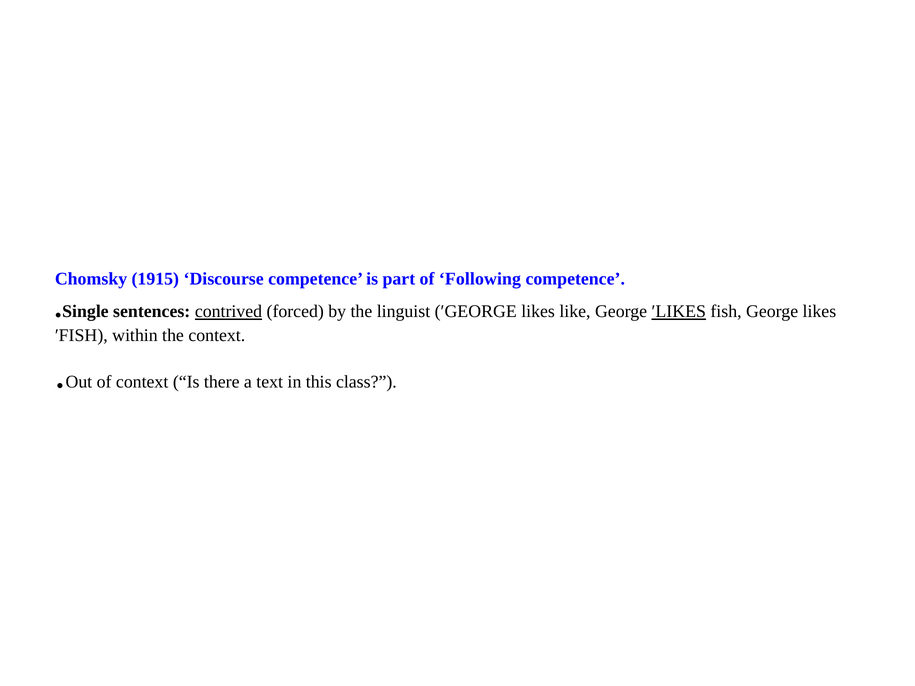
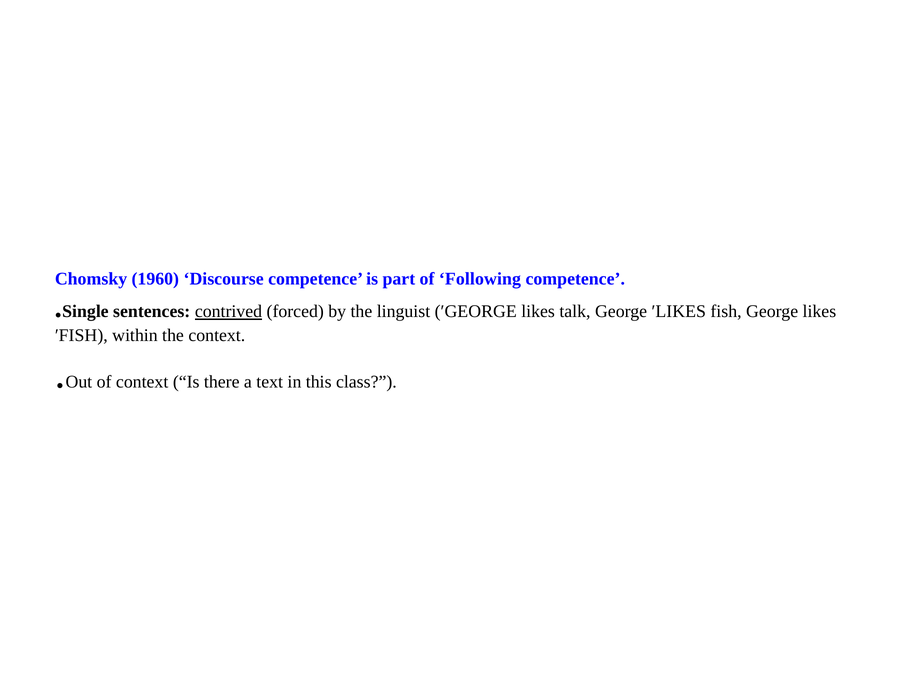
1915: 1915 -> 1960
like: like -> talk
′LIKES underline: present -> none
